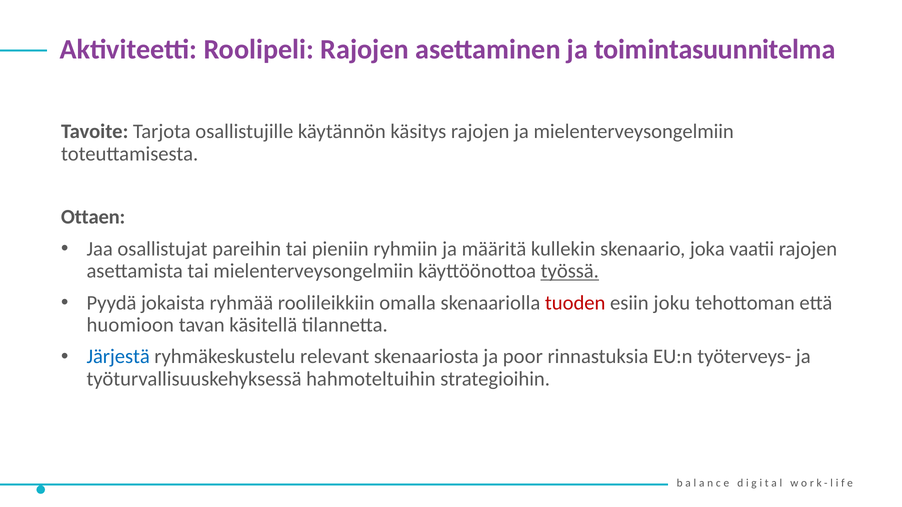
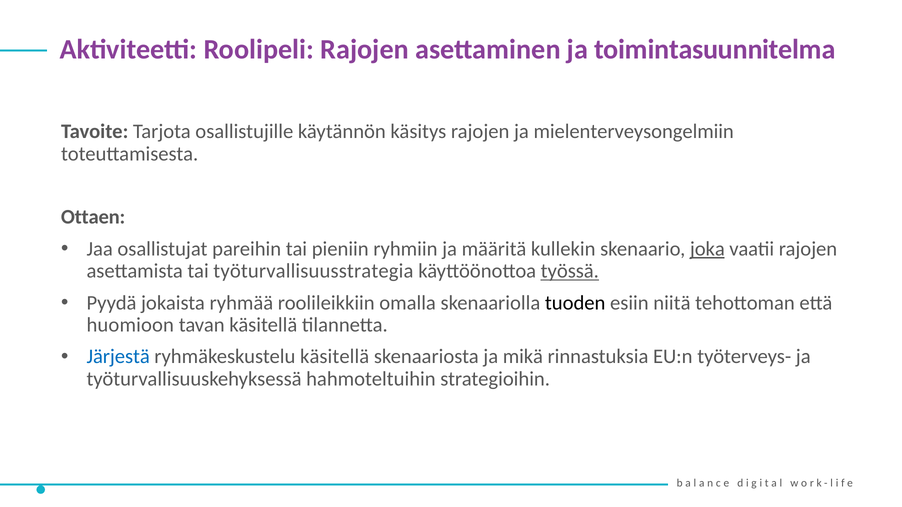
joka underline: none -> present
tai mielenterveysongelmiin: mielenterveysongelmiin -> työturvallisuusstrategia
tuoden colour: red -> black
joku: joku -> niitä
ryhmäkeskustelu relevant: relevant -> käsitellä
poor: poor -> mikä
